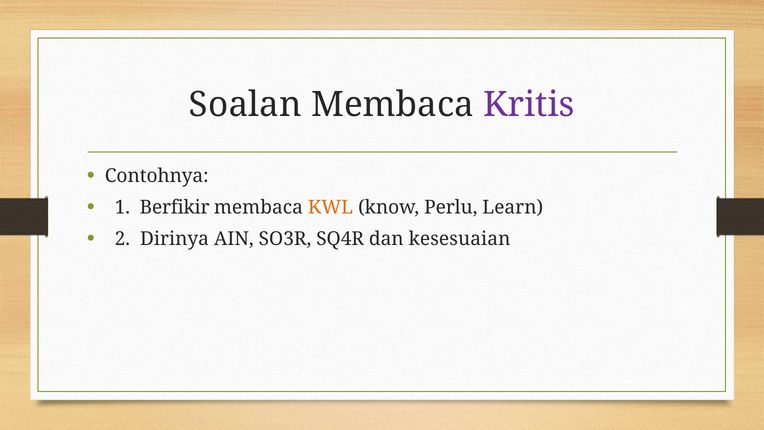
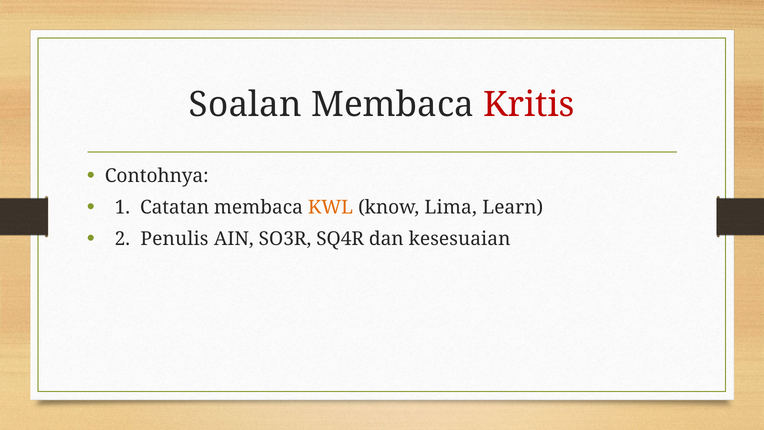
Kritis colour: purple -> red
Berfikir: Berfikir -> Catatan
Perlu: Perlu -> Lima
Dirinya: Dirinya -> Penulis
